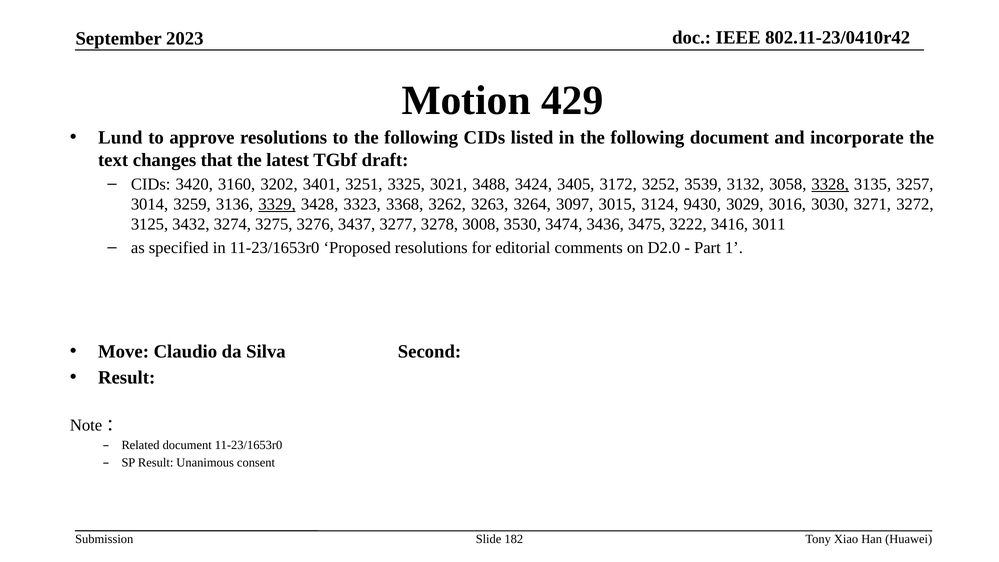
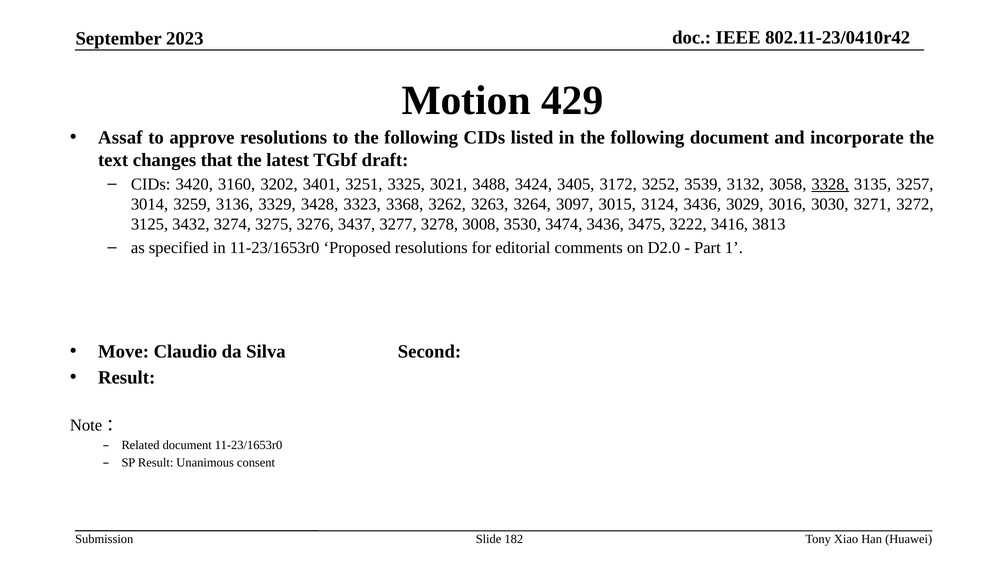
Lund: Lund -> Assaf
3329 underline: present -> none
3124 9430: 9430 -> 3436
3011: 3011 -> 3813
